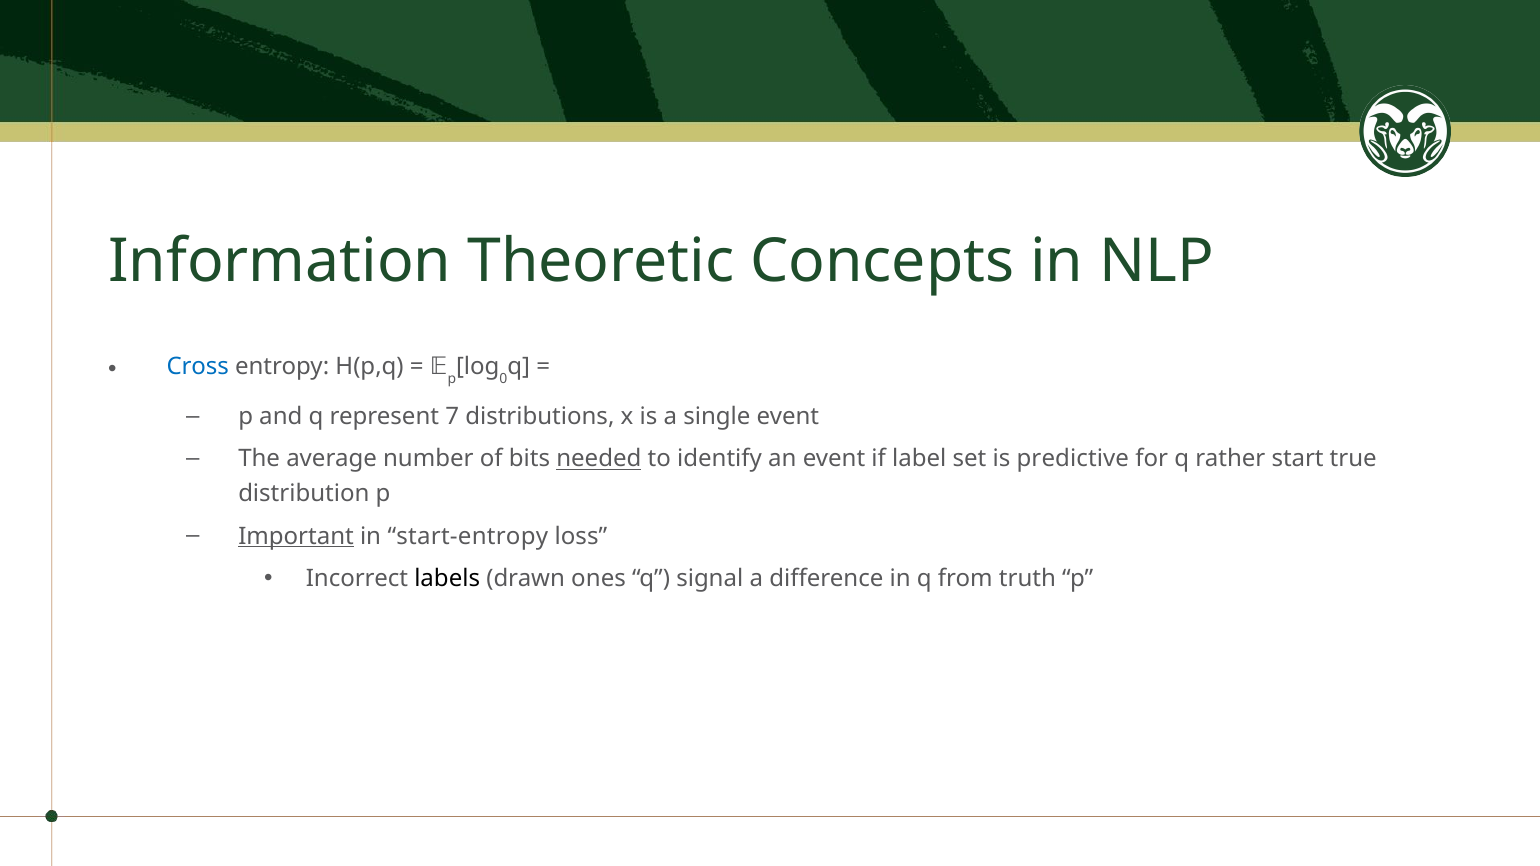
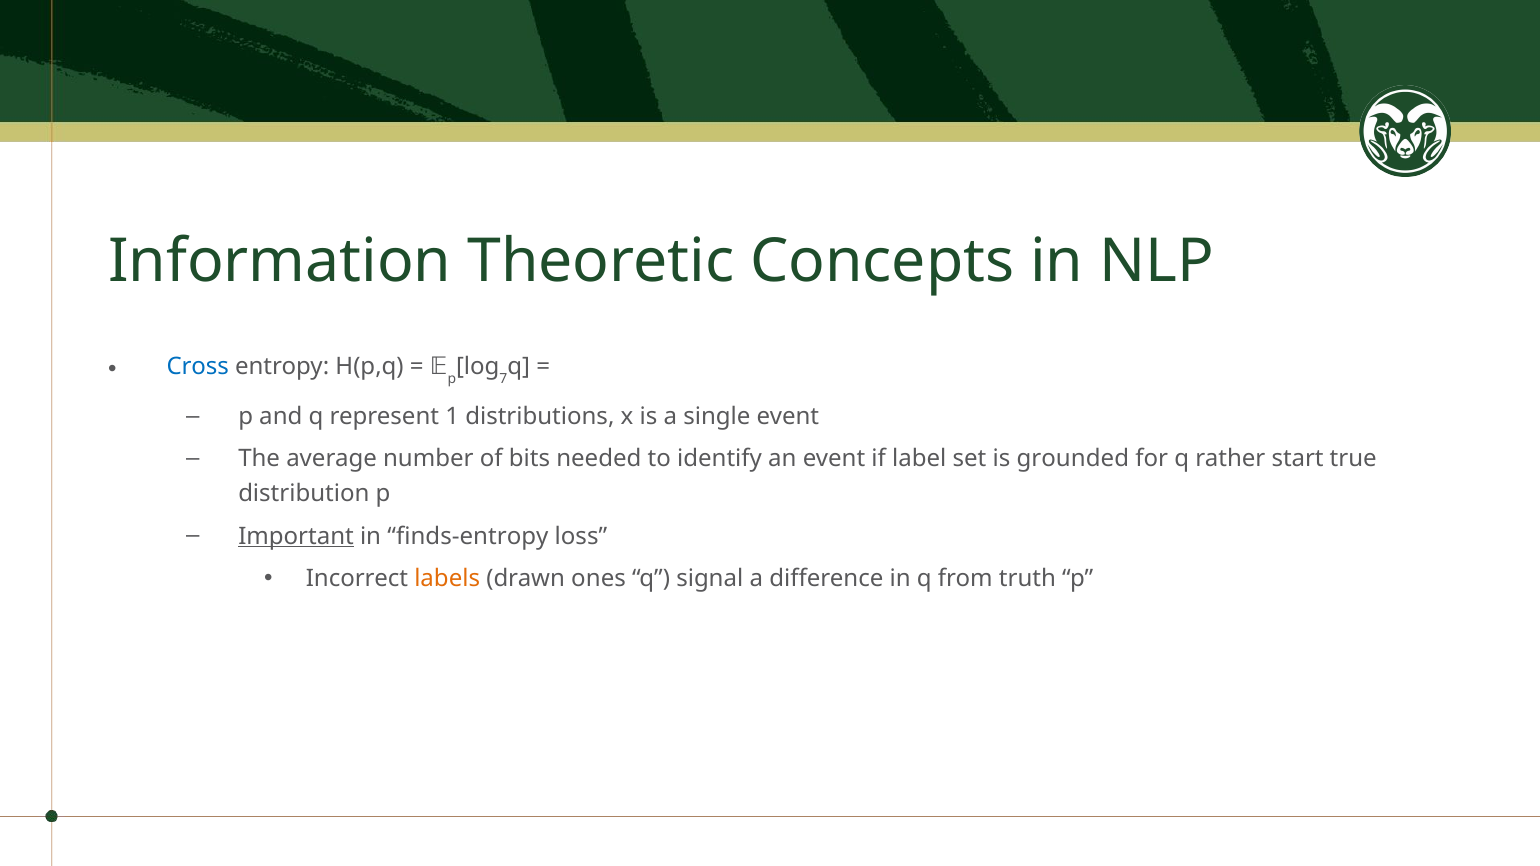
0: 0 -> 7
7: 7 -> 1
needed underline: present -> none
predictive: predictive -> grounded
start-entropy: start-entropy -> finds-entropy
labels colour: black -> orange
